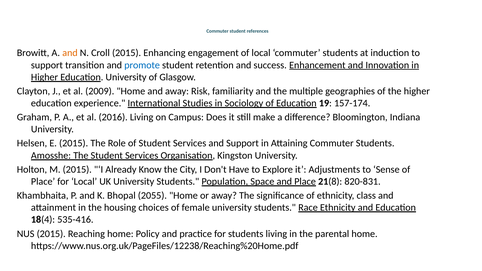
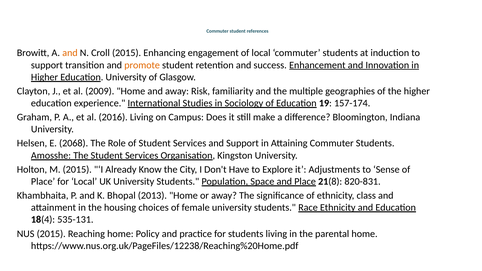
promote colour: blue -> orange
E 2015: 2015 -> 2068
2055: 2055 -> 2013
535-416: 535-416 -> 535-131
